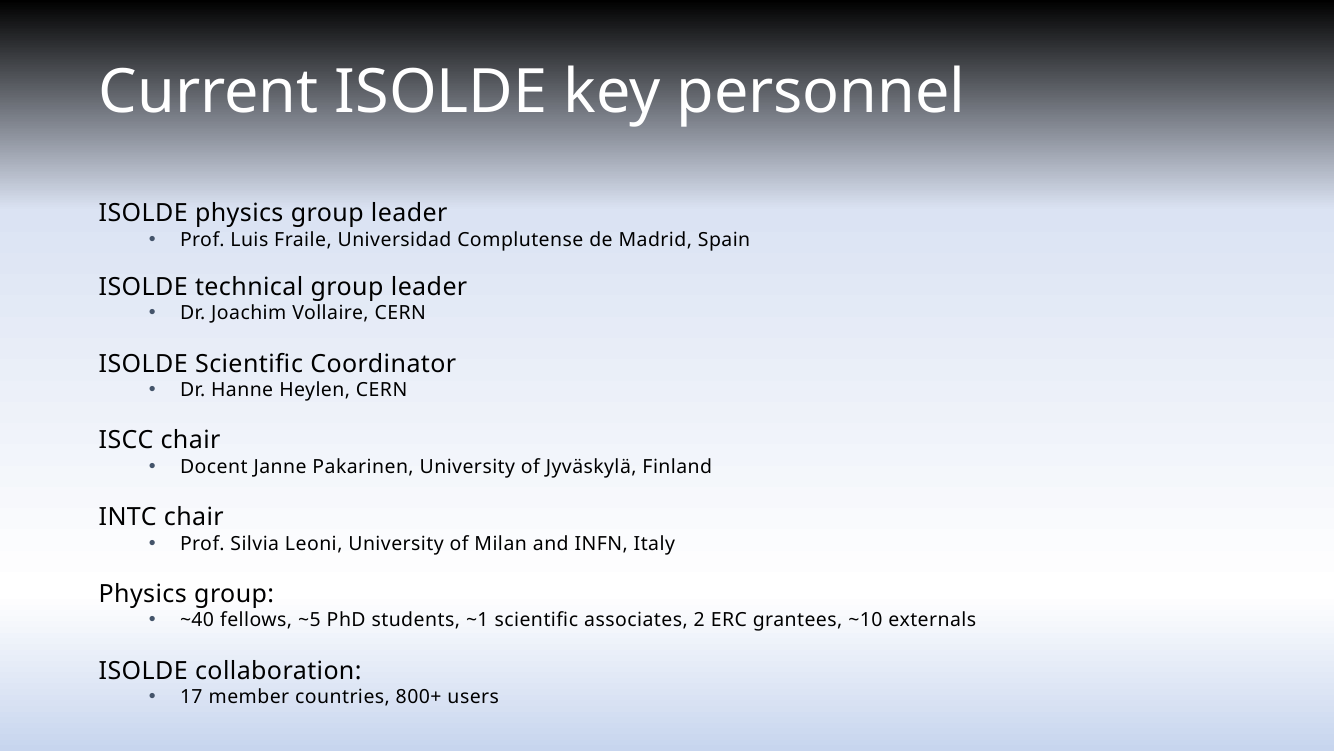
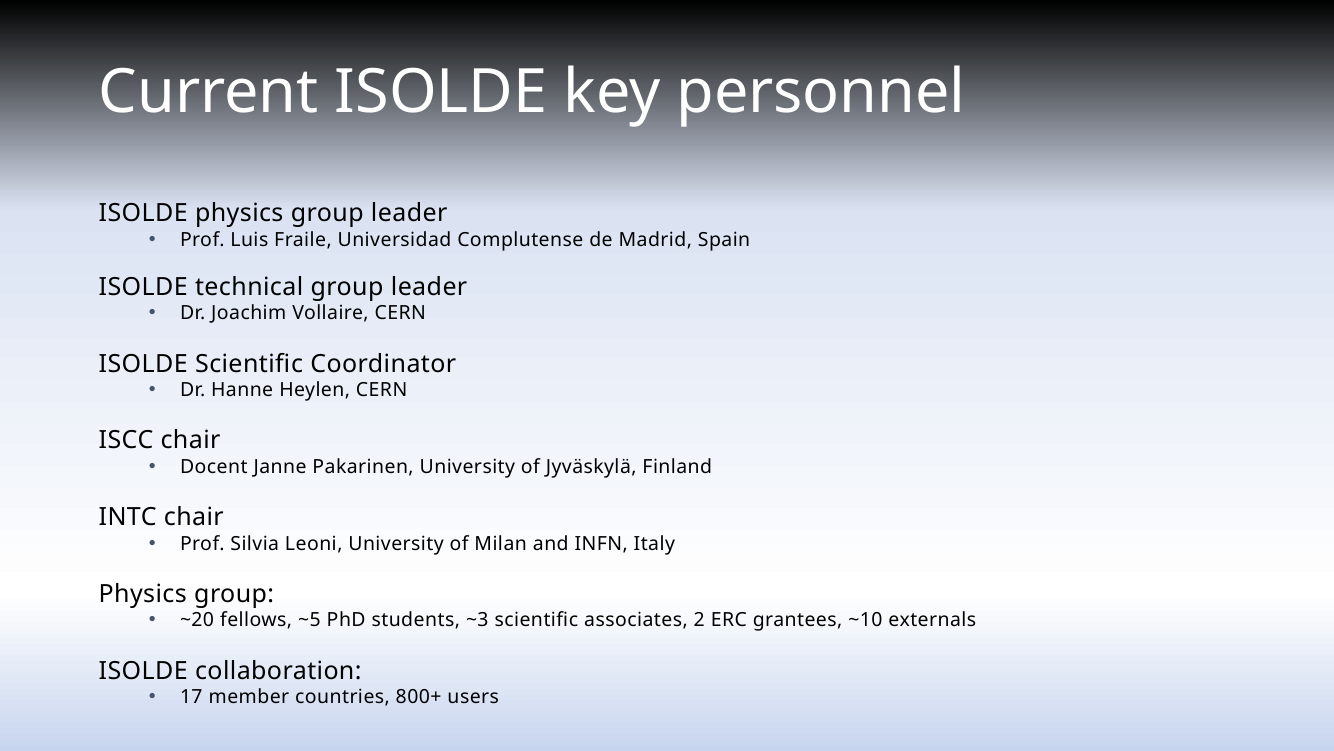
~40: ~40 -> ~20
~1: ~1 -> ~3
